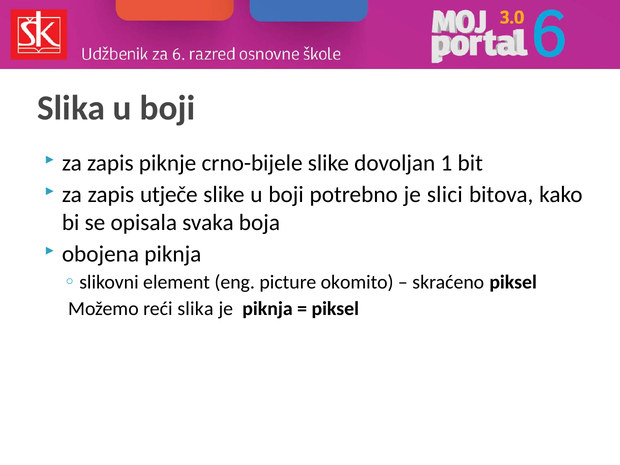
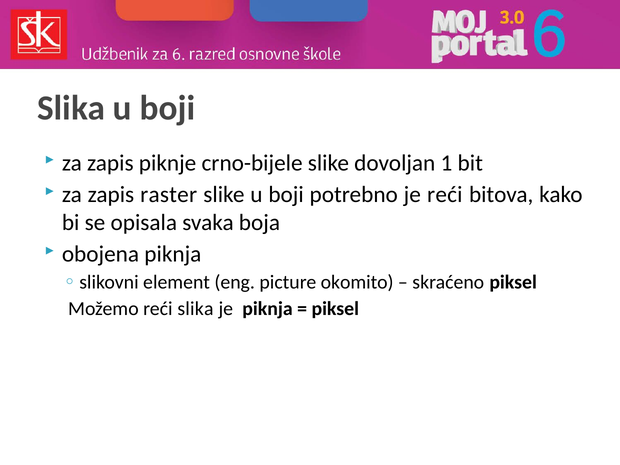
utječe: utječe -> raster
je slici: slici -> reći
